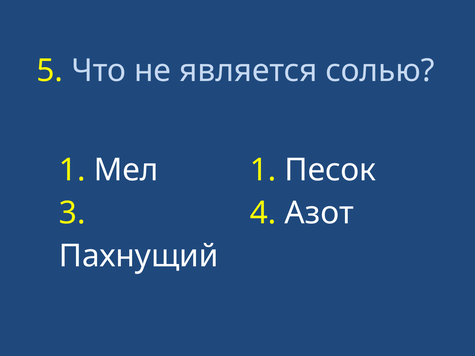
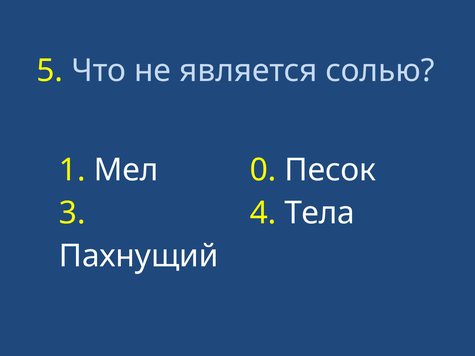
Мел 1: 1 -> 0
Азот: Азот -> Тела
